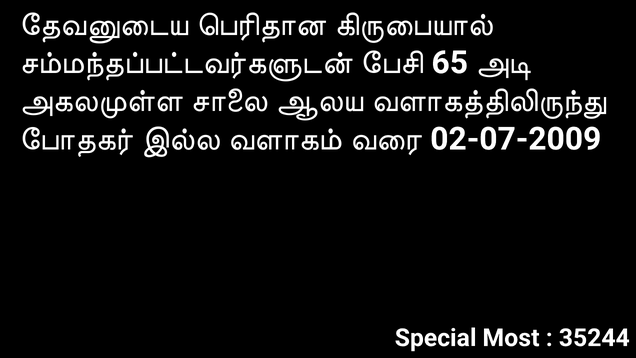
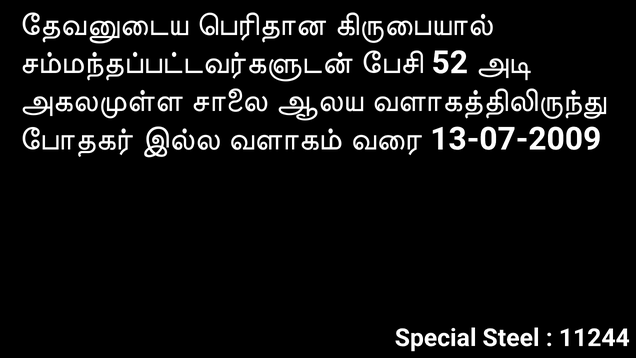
65: 65 -> 52
02-07-2009: 02-07-2009 -> 13-07-2009
Most: Most -> Steel
35244: 35244 -> 11244
